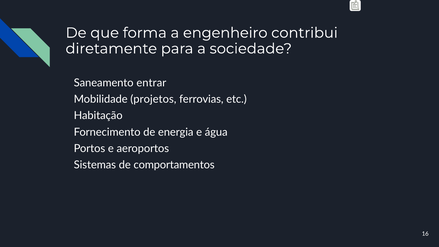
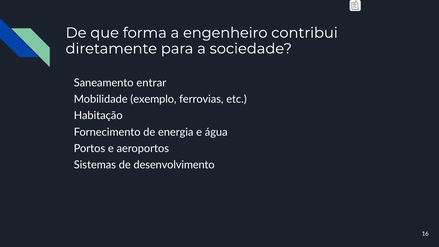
projetos: projetos -> exemplo
comportamentos: comportamentos -> desenvolvimento
